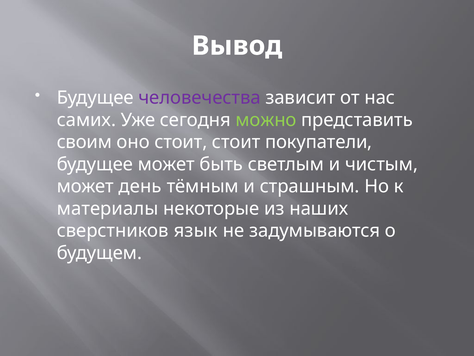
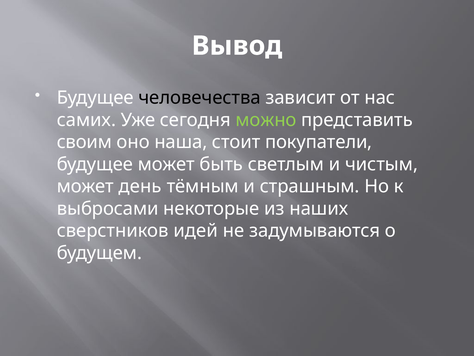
человечества colour: purple -> black
оно стоит: стоит -> наша
материалы: материалы -> выбросами
язык: язык -> идей
